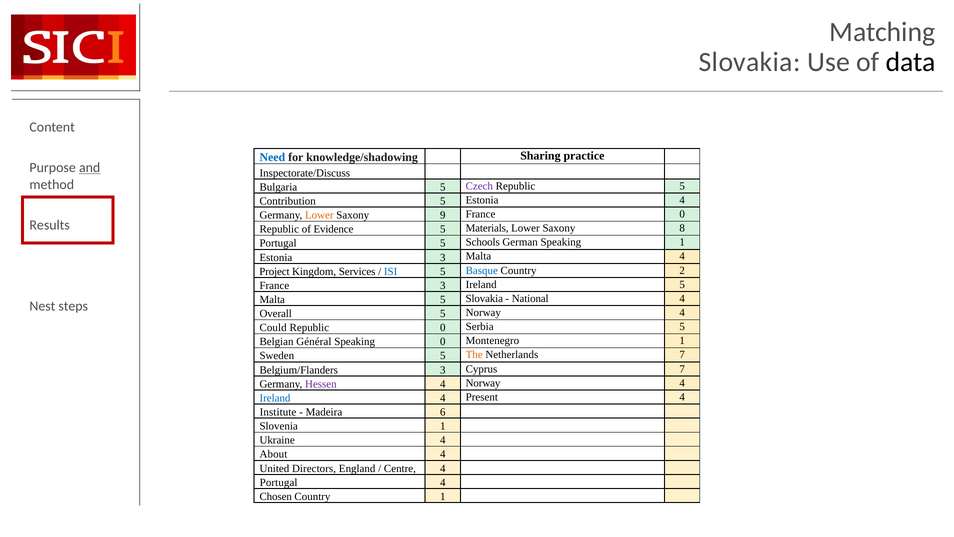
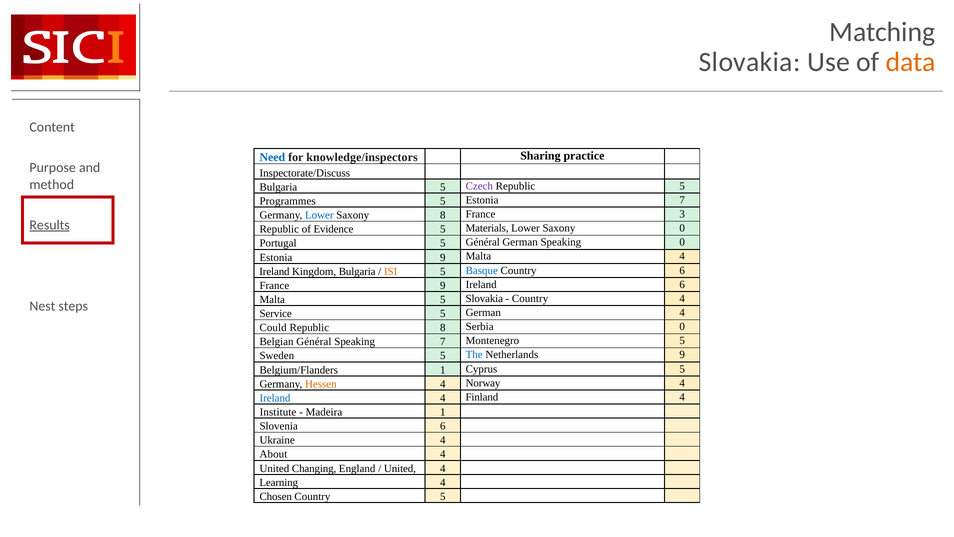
data colour: black -> orange
knowledge/shadowing: knowledge/shadowing -> knowledge/inspectors
and underline: present -> none
Contribution: Contribution -> Programmes
Estonia 4: 4 -> 7
Lower at (319, 215) colour: orange -> blue
Saxony 9: 9 -> 8
France 0: 0 -> 3
Results underline: none -> present
Saxony 8: 8 -> 0
5 Schools: Schools -> Général
Speaking 1: 1 -> 0
Estonia 3: 3 -> 9
Project at (274, 271): Project -> Ireland
Kingdom Services: Services -> Bulgaria
ISI colour: blue -> orange
Country 2: 2 -> 6
France 3: 3 -> 9
Ireland 5: 5 -> 6
National at (530, 298): National -> Country
Overall: Overall -> Service
5 Norway: Norway -> German
Republic 0: 0 -> 8
Serbia 5: 5 -> 0
Speaking 0: 0 -> 7
Montenegro 1: 1 -> 5
The colour: orange -> blue
Netherlands 7: 7 -> 9
Belgium/Flanders 3: 3 -> 1
Cyprus 7: 7 -> 5
Hessen colour: purple -> orange
Present: Present -> Finland
Madeira 6: 6 -> 1
Slovenia 1: 1 -> 6
Directors: Directors -> Changing
Centre at (400, 468): Centre -> United
Portugal at (279, 482): Portugal -> Learning
Country 1: 1 -> 5
